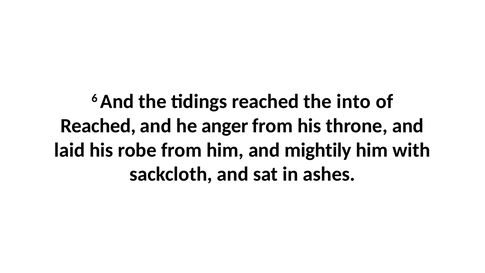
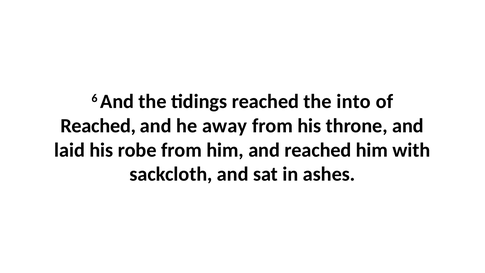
anger: anger -> away
and mightily: mightily -> reached
